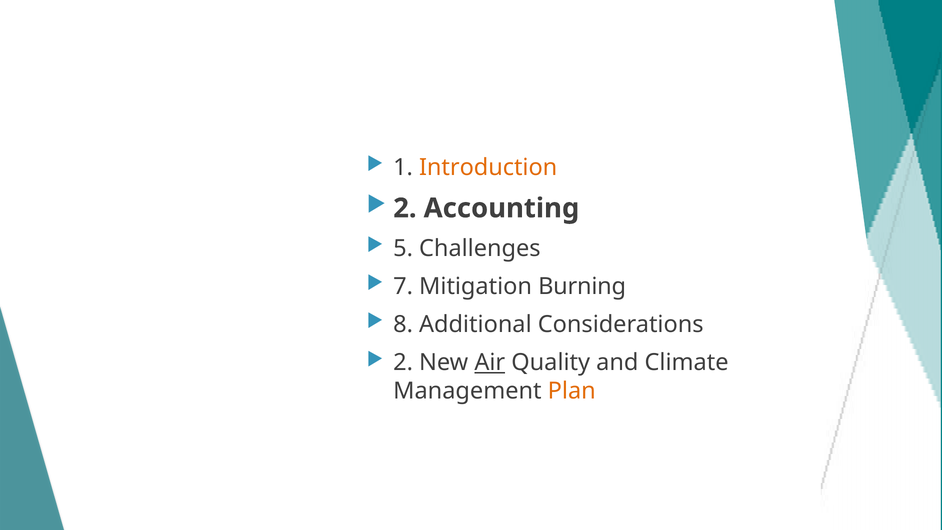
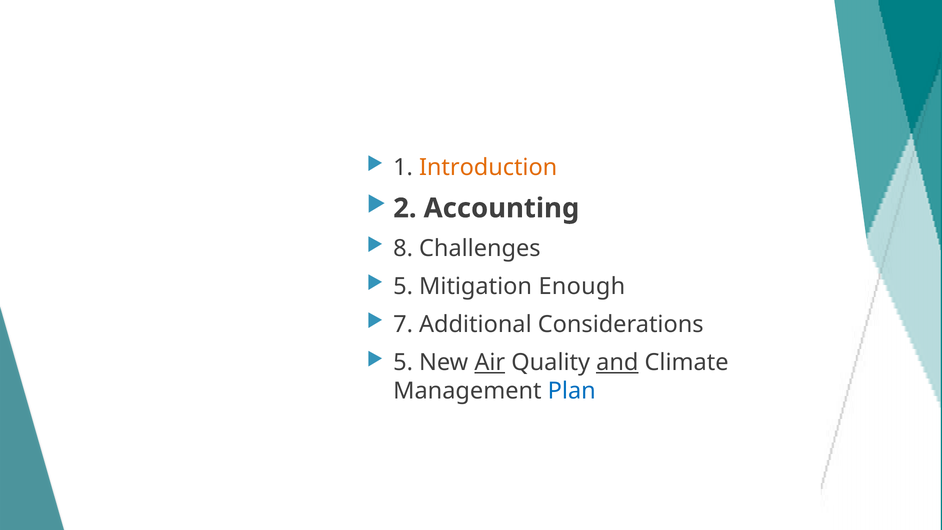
5: 5 -> 8
7 at (403, 286): 7 -> 5
Burning: Burning -> Enough
8: 8 -> 7
2 at (403, 363): 2 -> 5
and underline: none -> present
Plan colour: orange -> blue
